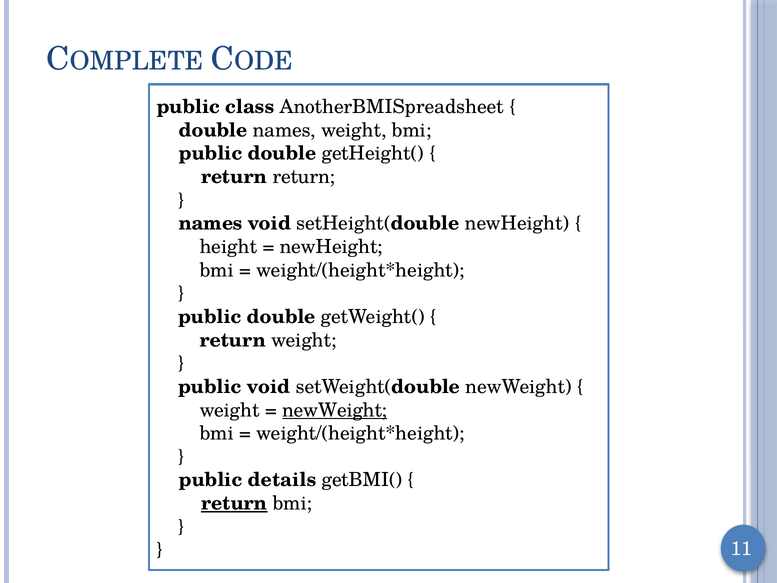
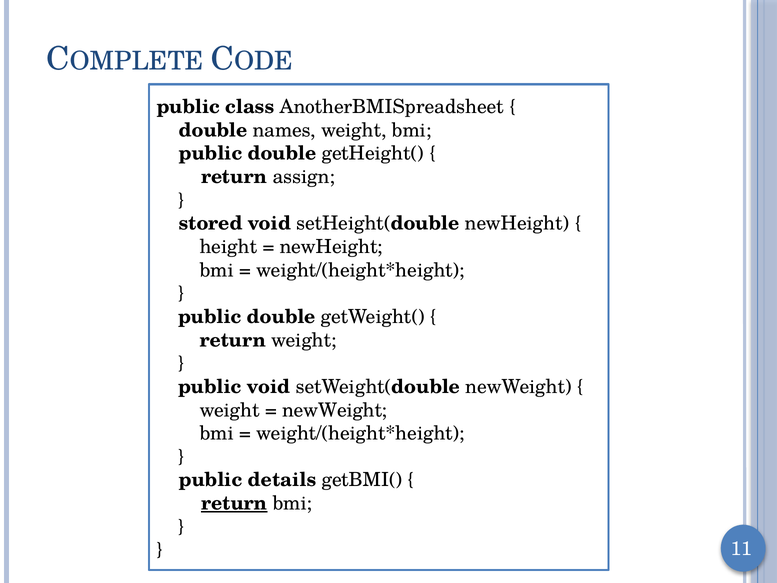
return return: return -> assign
names at (211, 223): names -> stored
newWeight at (335, 410) underline: present -> none
